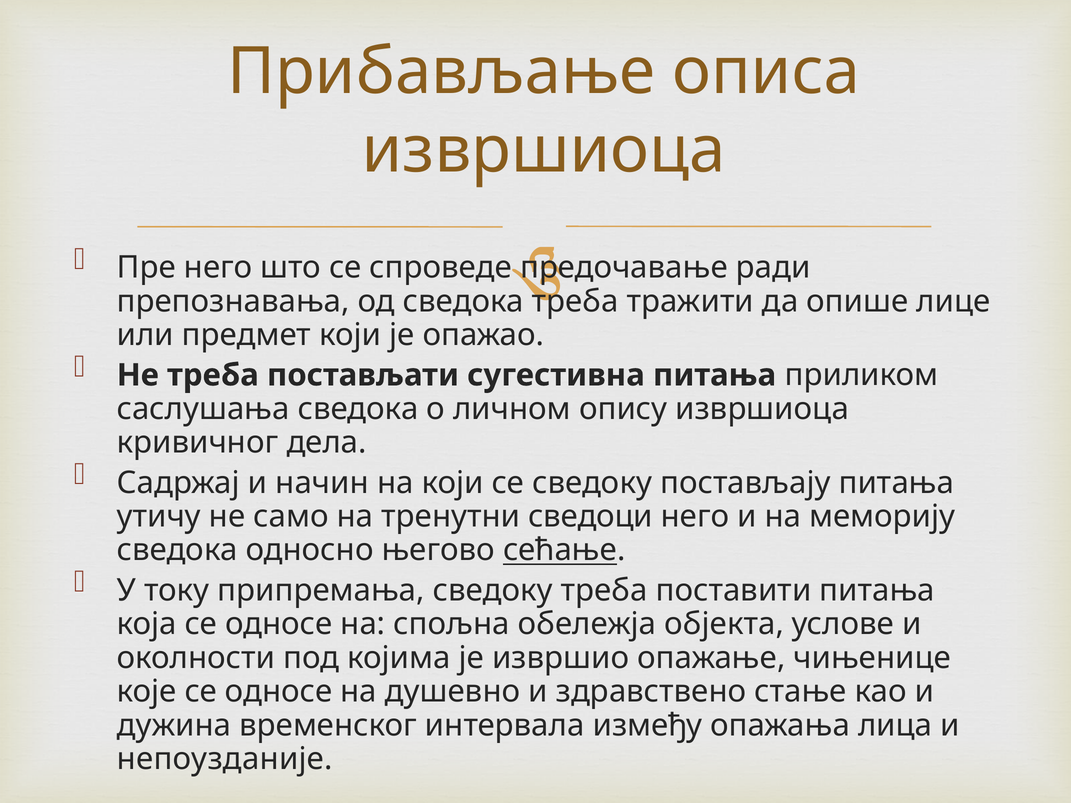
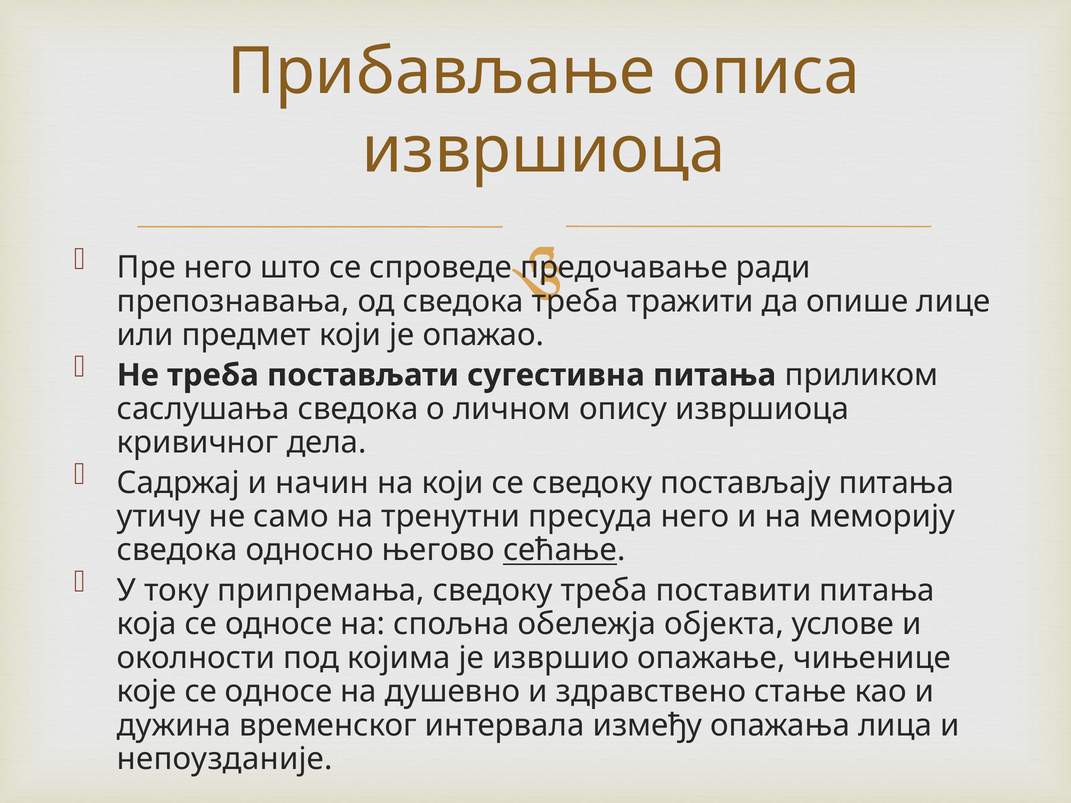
сведоци: сведоци -> пресуда
